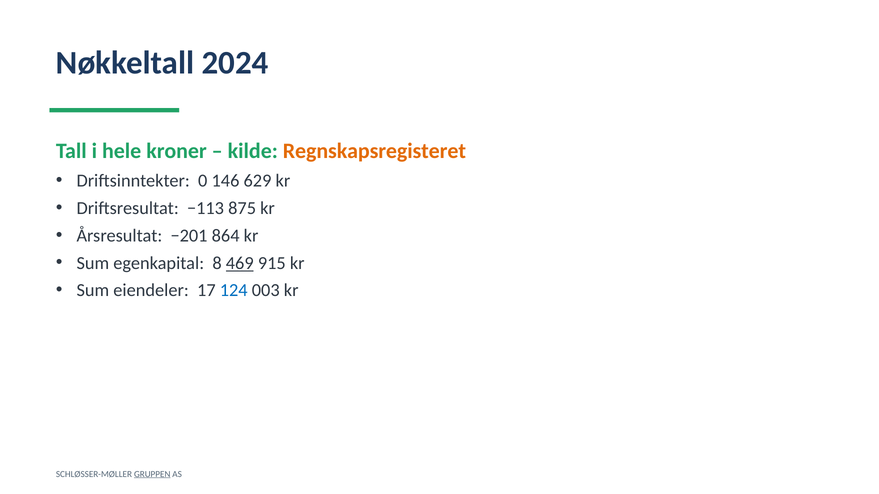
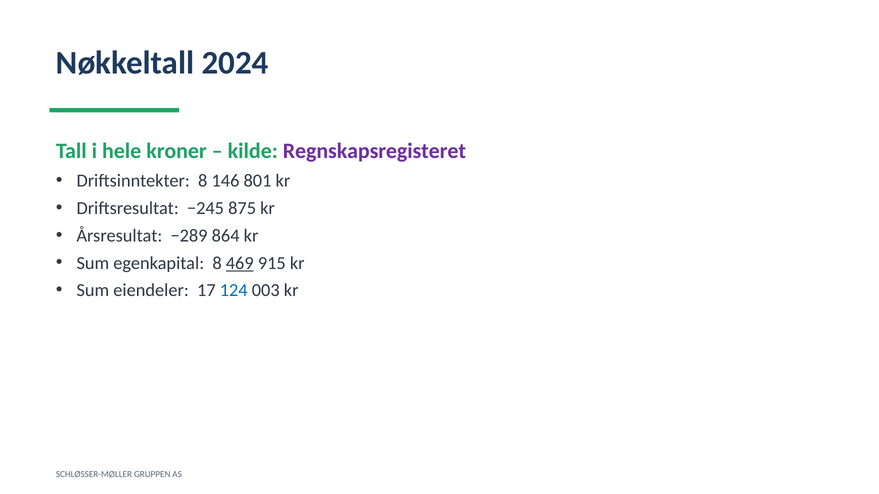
Regnskapsregisteret colour: orange -> purple
Driftsinntekter 0: 0 -> 8
629: 629 -> 801
−113: −113 -> −245
−201: −201 -> −289
GRUPPEN underline: present -> none
